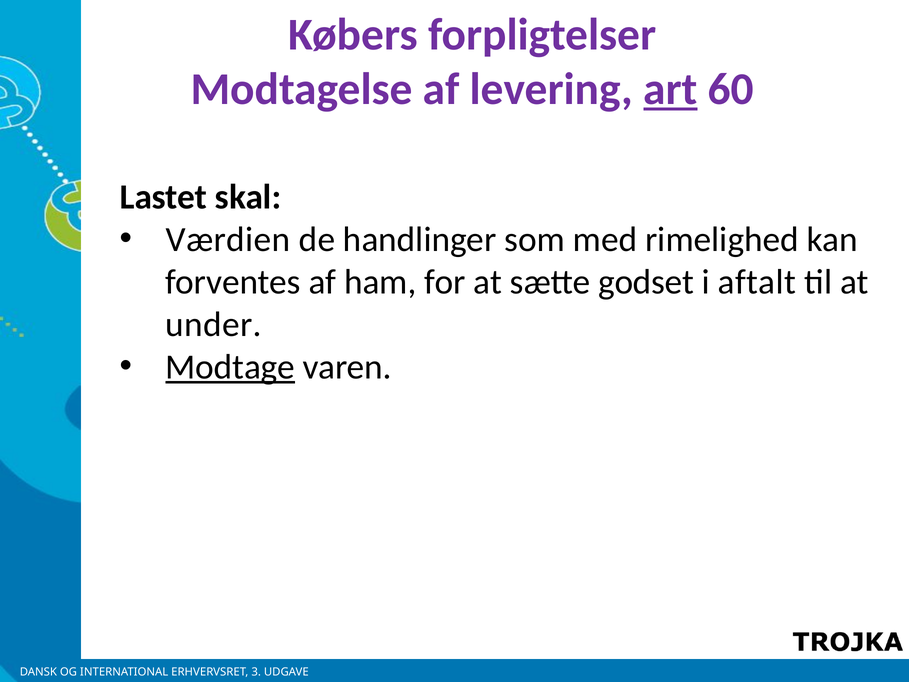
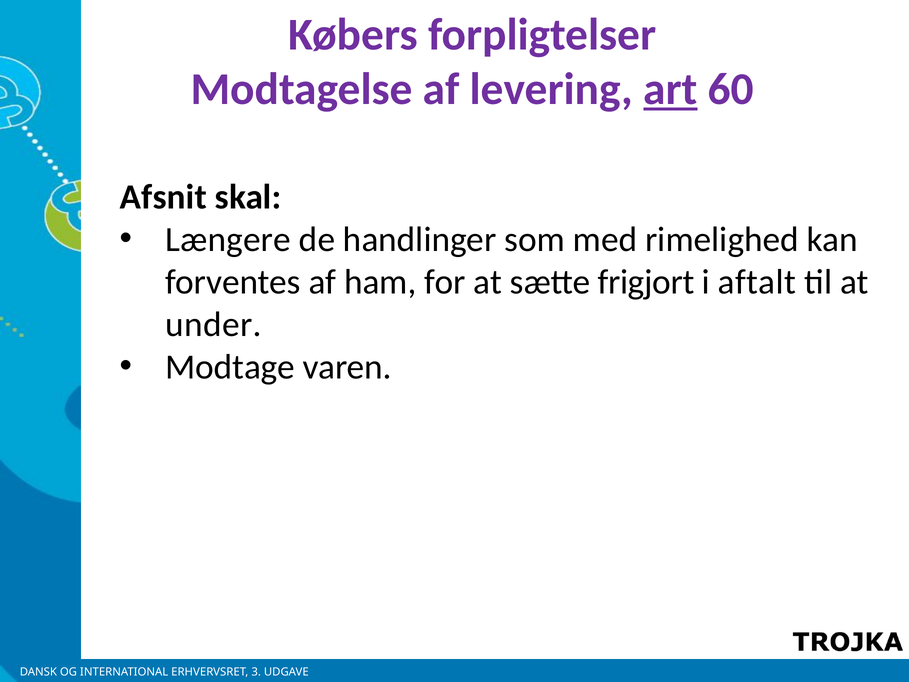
Lastet: Lastet -> Afsnit
Værdien: Værdien -> Længere
godset: godset -> frigjort
Modtage underline: present -> none
